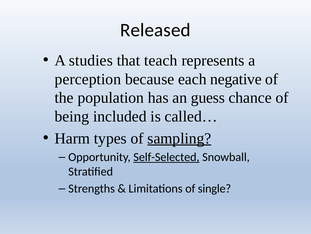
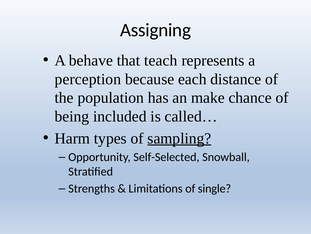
Released: Released -> Assigning
studies: studies -> behave
negative: negative -> distance
guess: guess -> make
Self-Selected underline: present -> none
